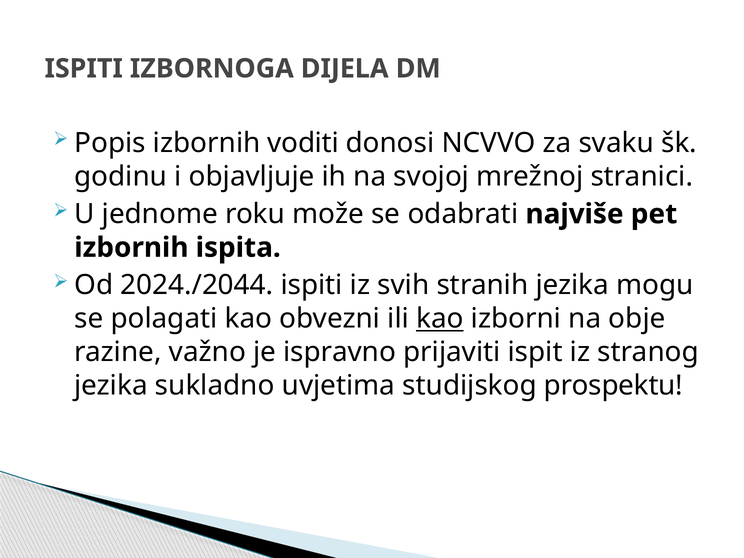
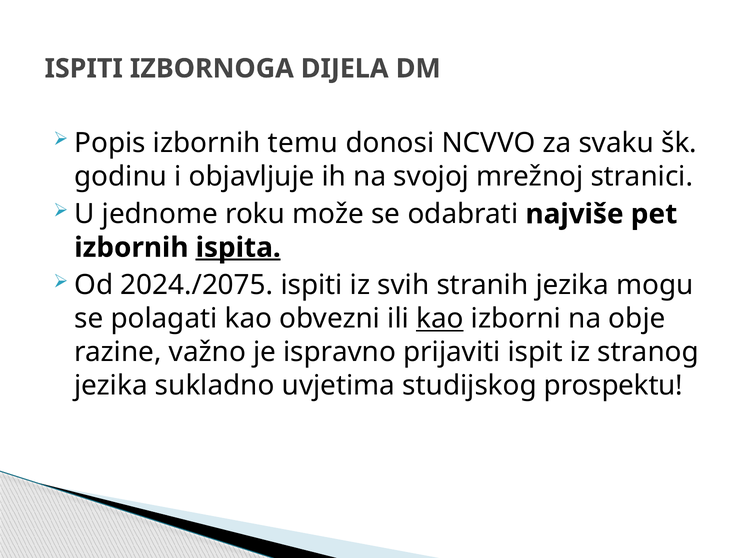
voditi: voditi -> temu
ispita underline: none -> present
2024./2044: 2024./2044 -> 2024./2075
